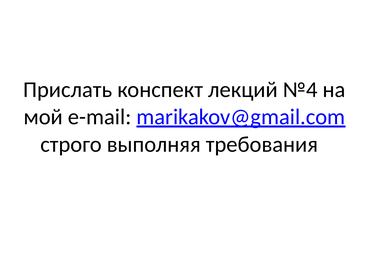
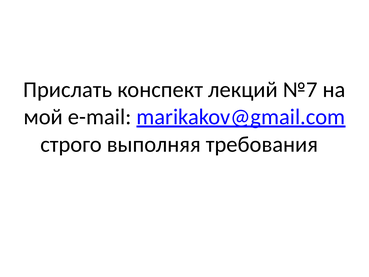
№4: №4 -> №7
